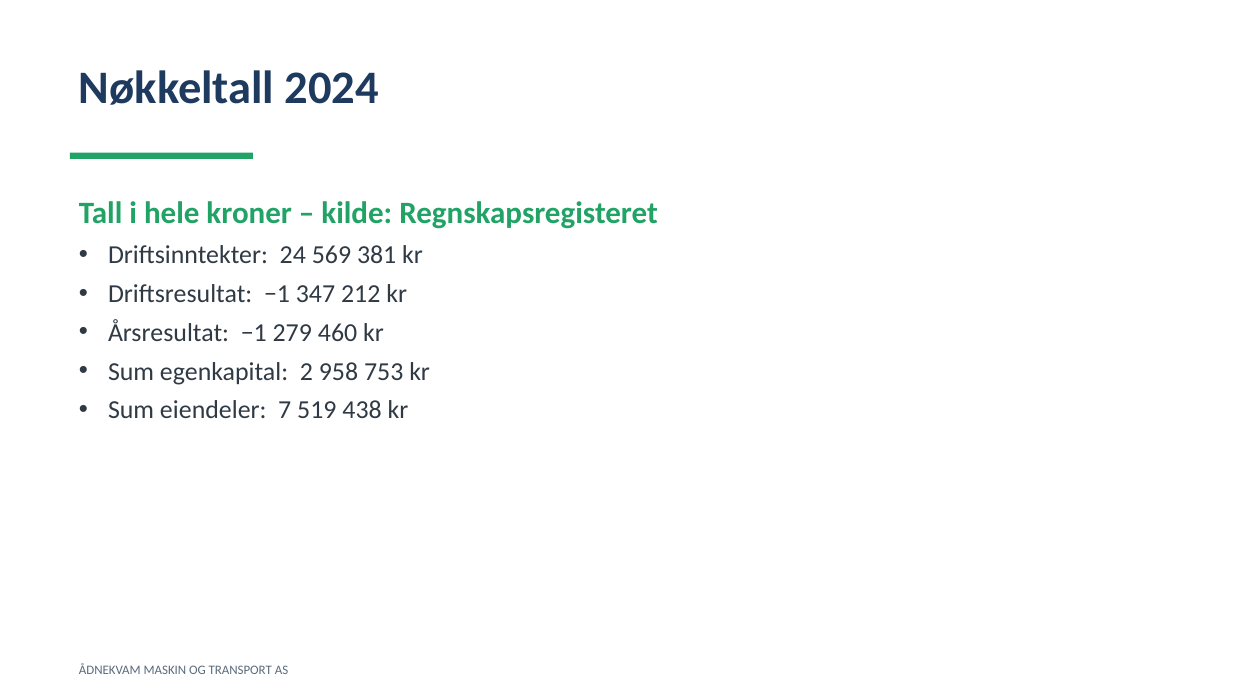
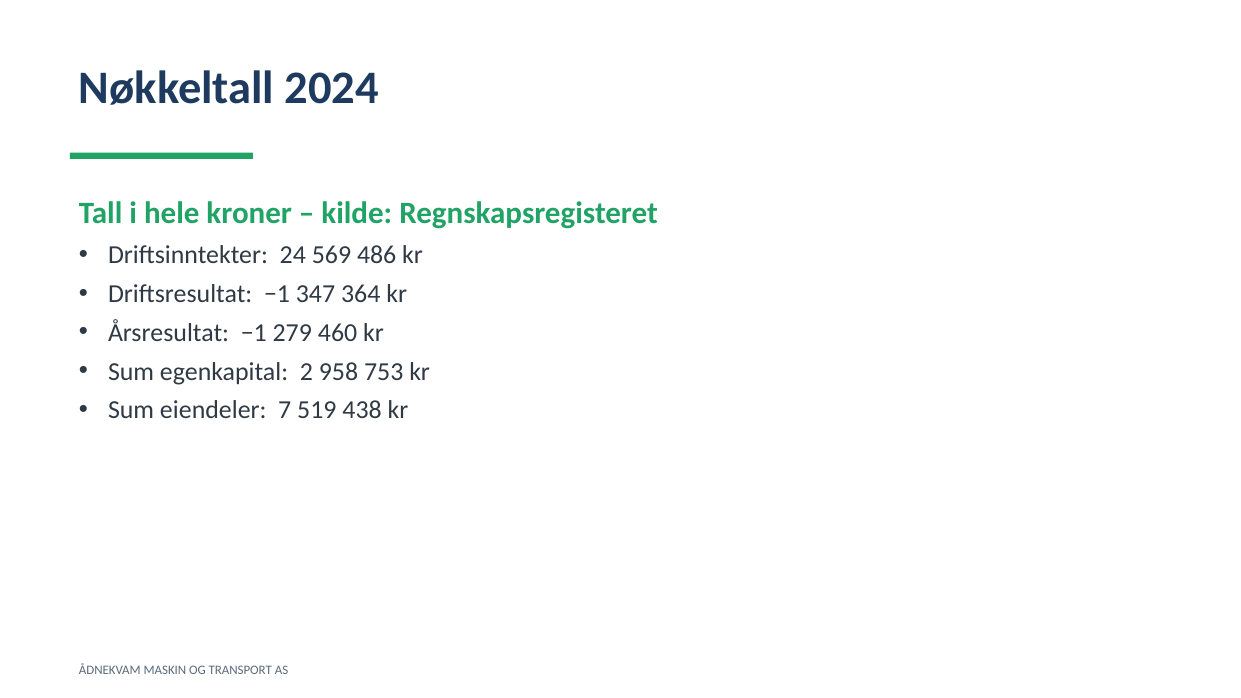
381: 381 -> 486
212: 212 -> 364
